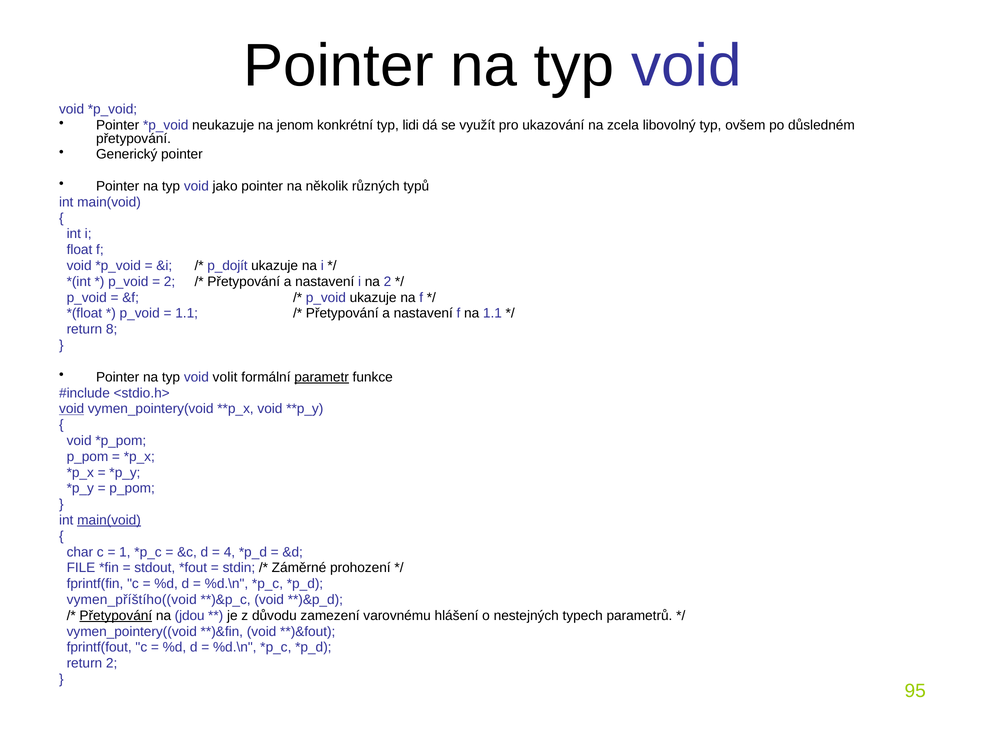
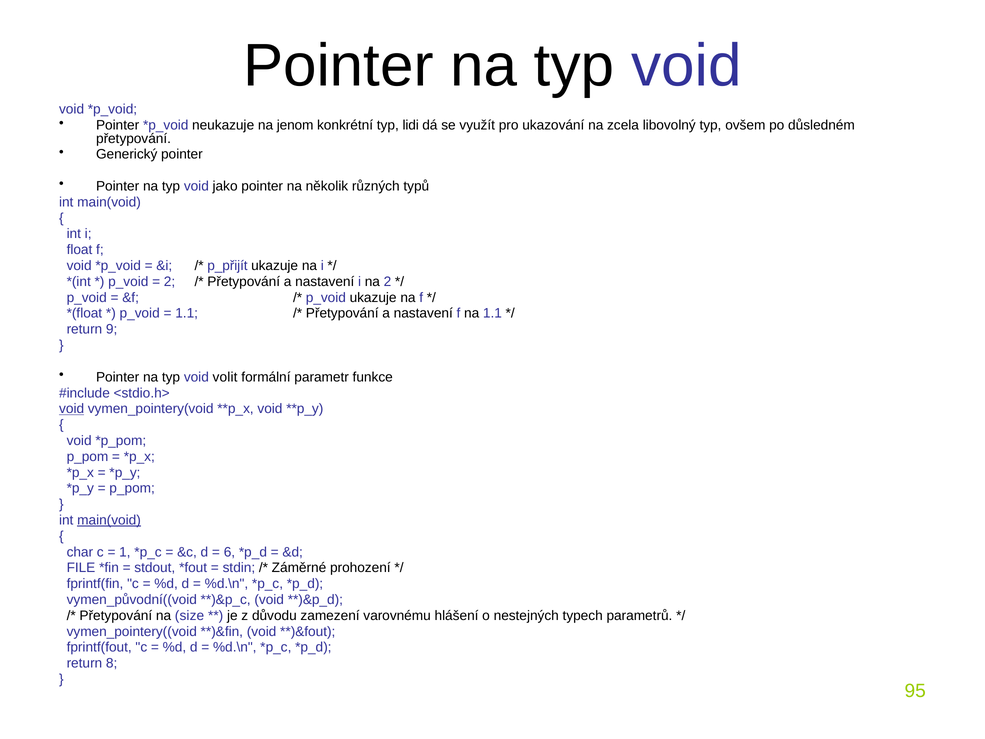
p_dojít: p_dojít -> p_přijít
8: 8 -> 9
parametr underline: present -> none
4: 4 -> 6
vymen_příštího((void: vymen_příštího((void -> vymen_původní((void
Přetypování at (116, 615) underline: present -> none
jdou: jdou -> size
return 2: 2 -> 8
